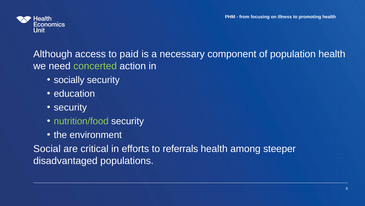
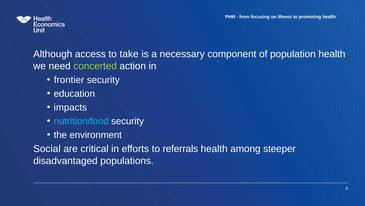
paid: paid -> take
socially: socially -> frontier
security at (70, 107): security -> impacts
nutrition/food colour: light green -> light blue
